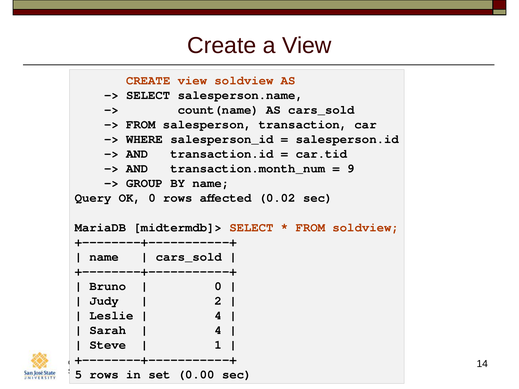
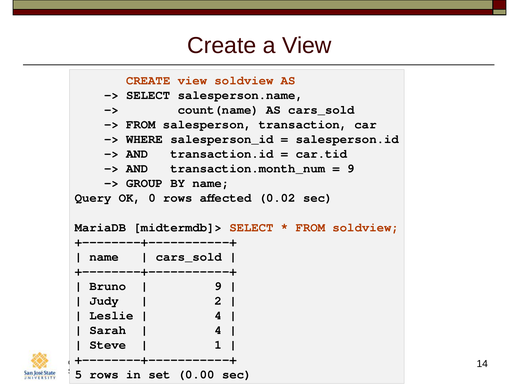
0 at (218, 286): 0 -> 9
